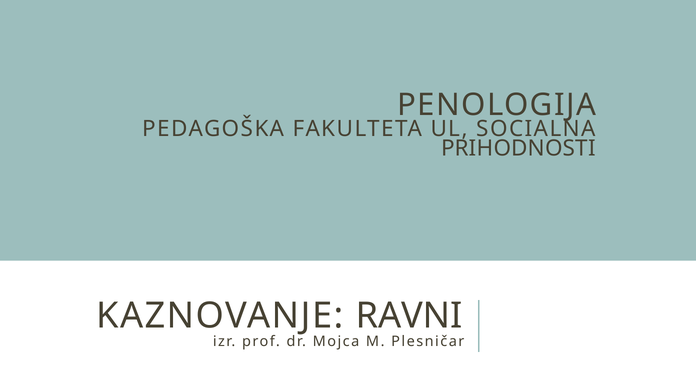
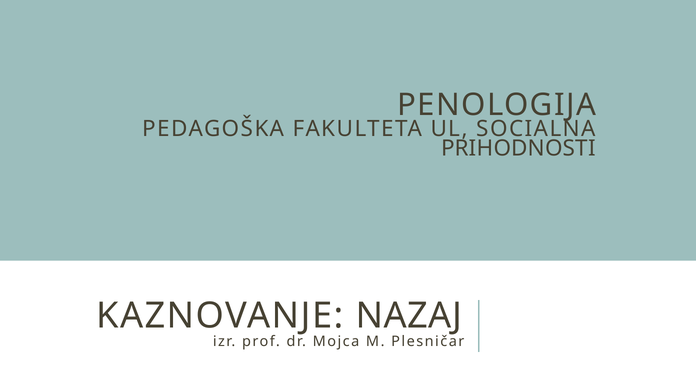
RAVNI: RAVNI -> NAZAJ
